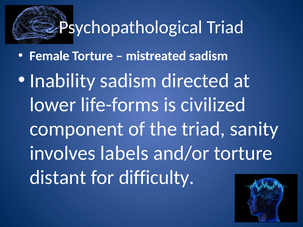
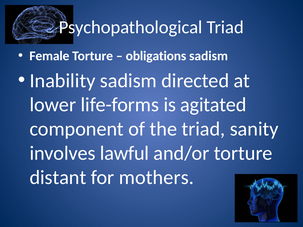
mistreated: mistreated -> obligations
civilized: civilized -> agitated
labels: labels -> lawful
difficulty: difficulty -> mothers
